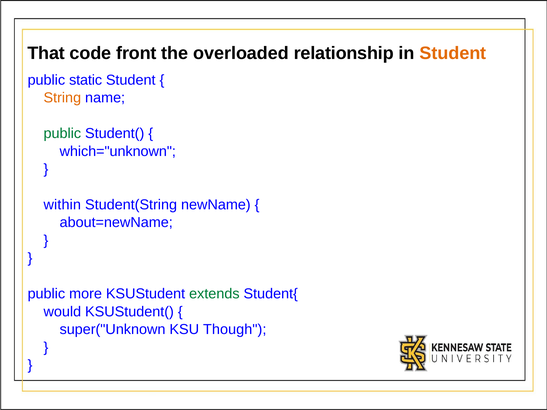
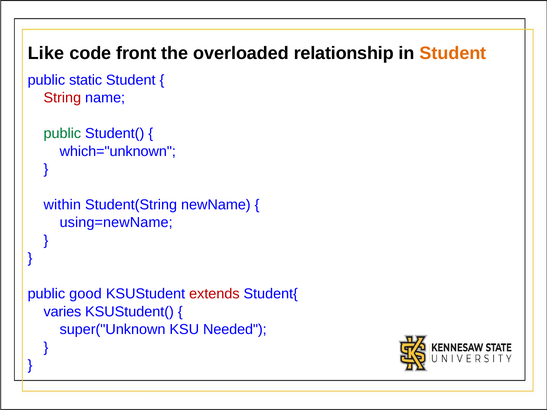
That: That -> Like
String colour: orange -> red
about=newName: about=newName -> using=newName
more: more -> good
extends colour: green -> red
would: would -> varies
Though: Though -> Needed
